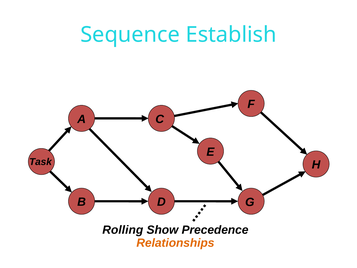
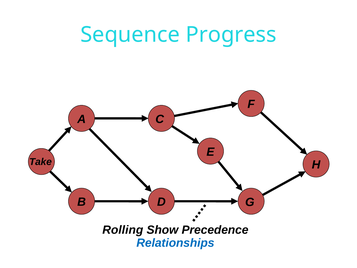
Establish: Establish -> Progress
Task: Task -> Take
Relationships colour: orange -> blue
